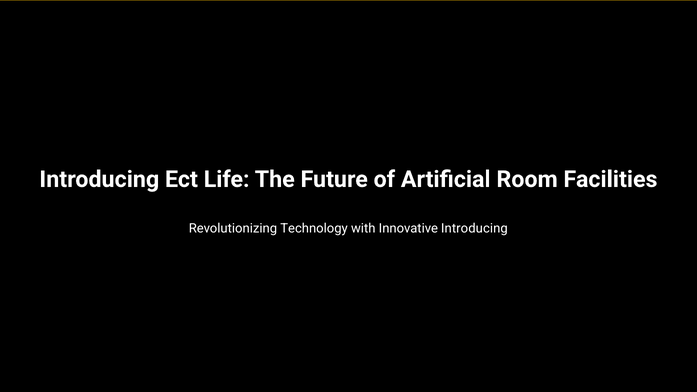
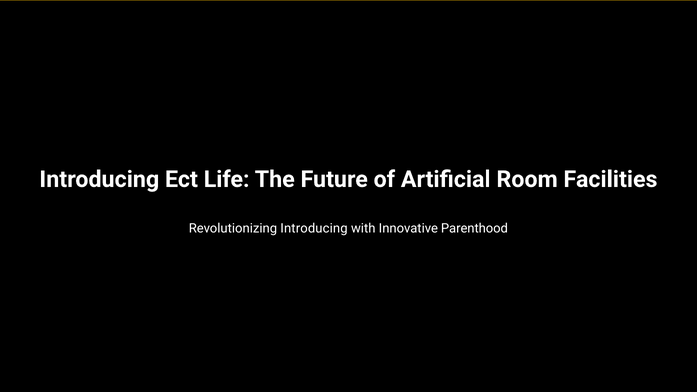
Revolutionizing Technology: Technology -> Introducing
Innovative Introducing: Introducing -> Parenthood
